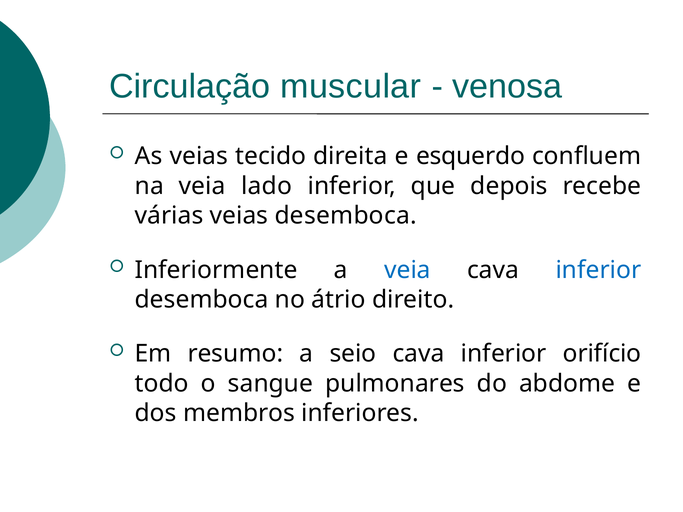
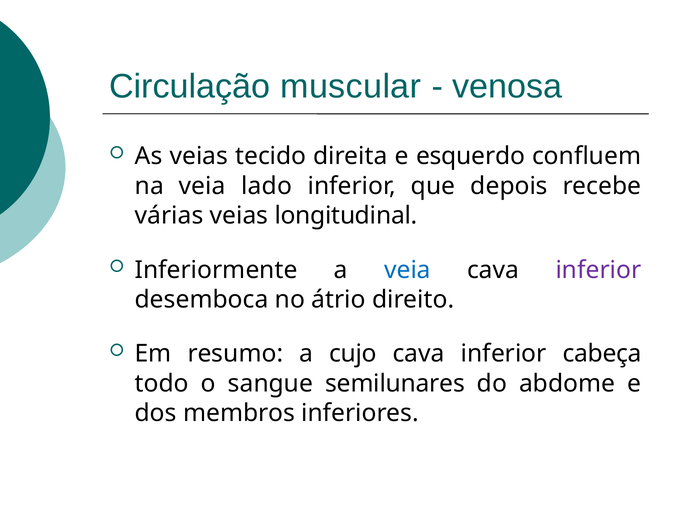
veias desemboca: desemboca -> longitudinal
inferior at (598, 270) colour: blue -> purple
seio: seio -> cujo
orifício: orifício -> cabeça
pulmonares: pulmonares -> semilunares
